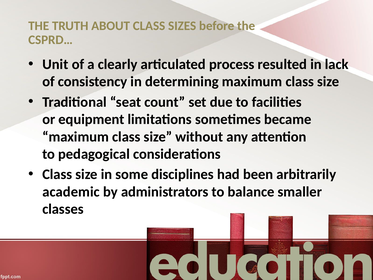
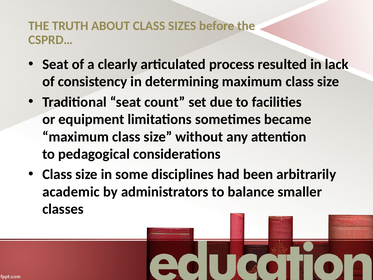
Unit at (55, 64): Unit -> Seat
